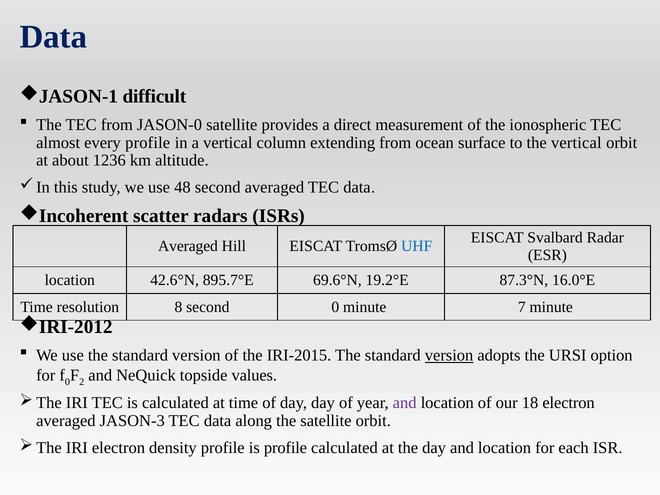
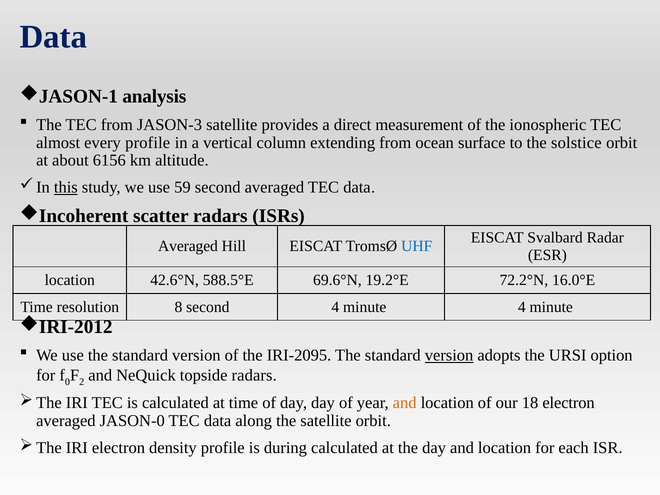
difficult: difficult -> analysis
JASON-0: JASON-0 -> JASON-3
the vertical: vertical -> solstice
1236: 1236 -> 6156
this underline: none -> present
48: 48 -> 59
895.7°E: 895.7°E -> 588.5°E
87.3°N: 87.3°N -> 72.2°N
second 0: 0 -> 4
minute 7: 7 -> 4
IRI-2015: IRI-2015 -> IRI-2095
topside values: values -> radars
and at (405, 403) colour: purple -> orange
JASON-3: JASON-3 -> JASON-0
is profile: profile -> during
